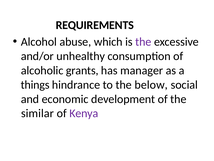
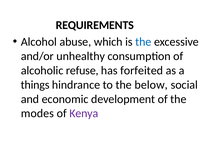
the at (143, 42) colour: purple -> blue
grants: grants -> refuse
manager: manager -> forfeited
similar: similar -> modes
